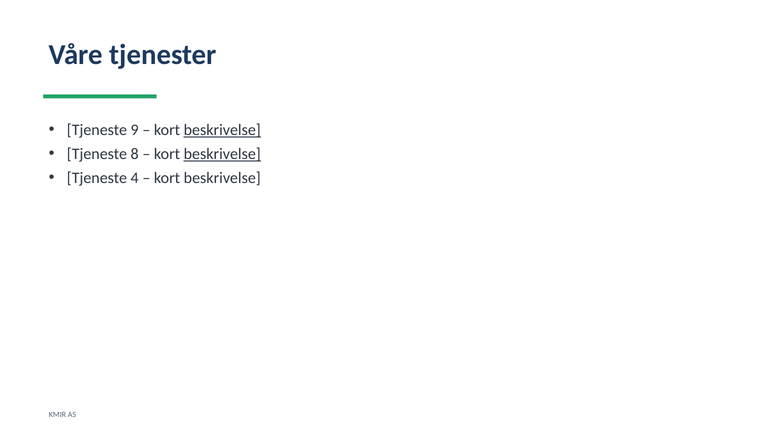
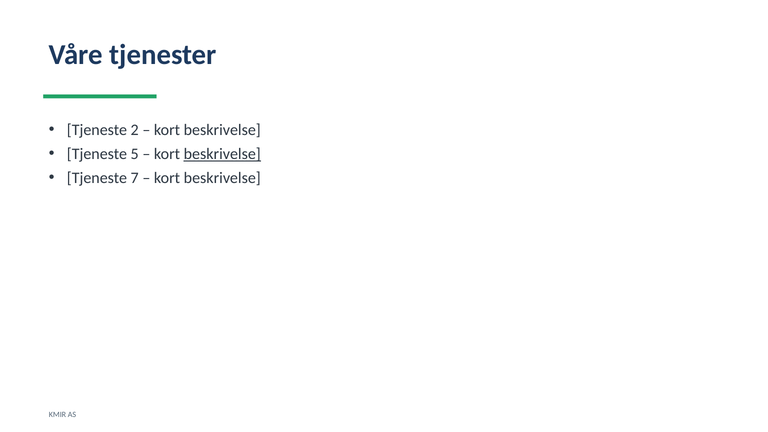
9: 9 -> 2
beskrivelse at (222, 130) underline: present -> none
8: 8 -> 5
4: 4 -> 7
